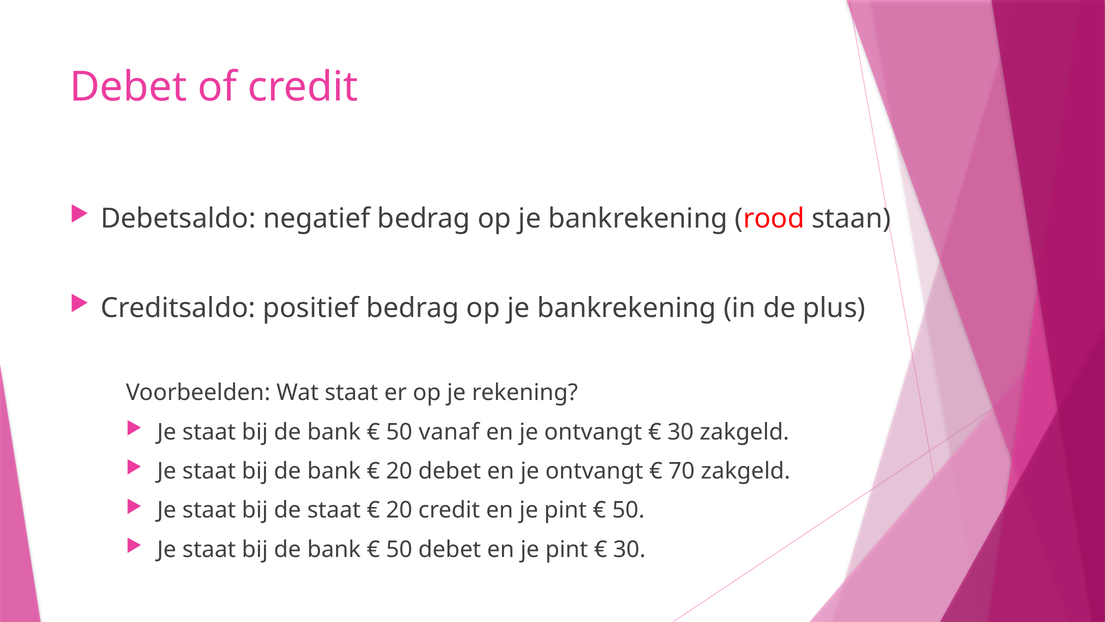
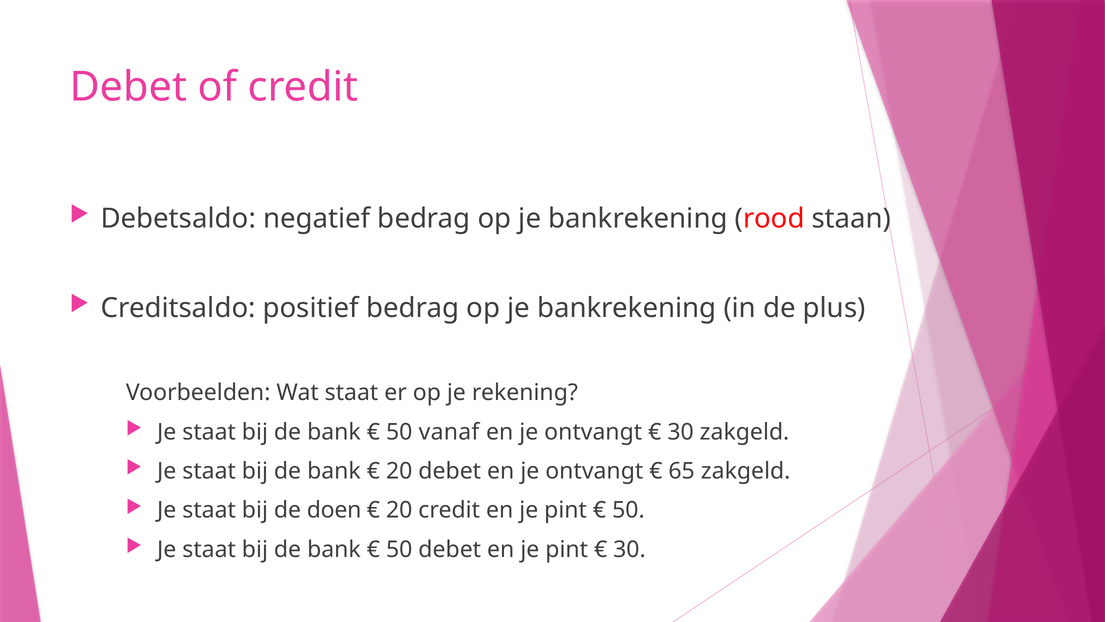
70: 70 -> 65
de staat: staat -> doen
